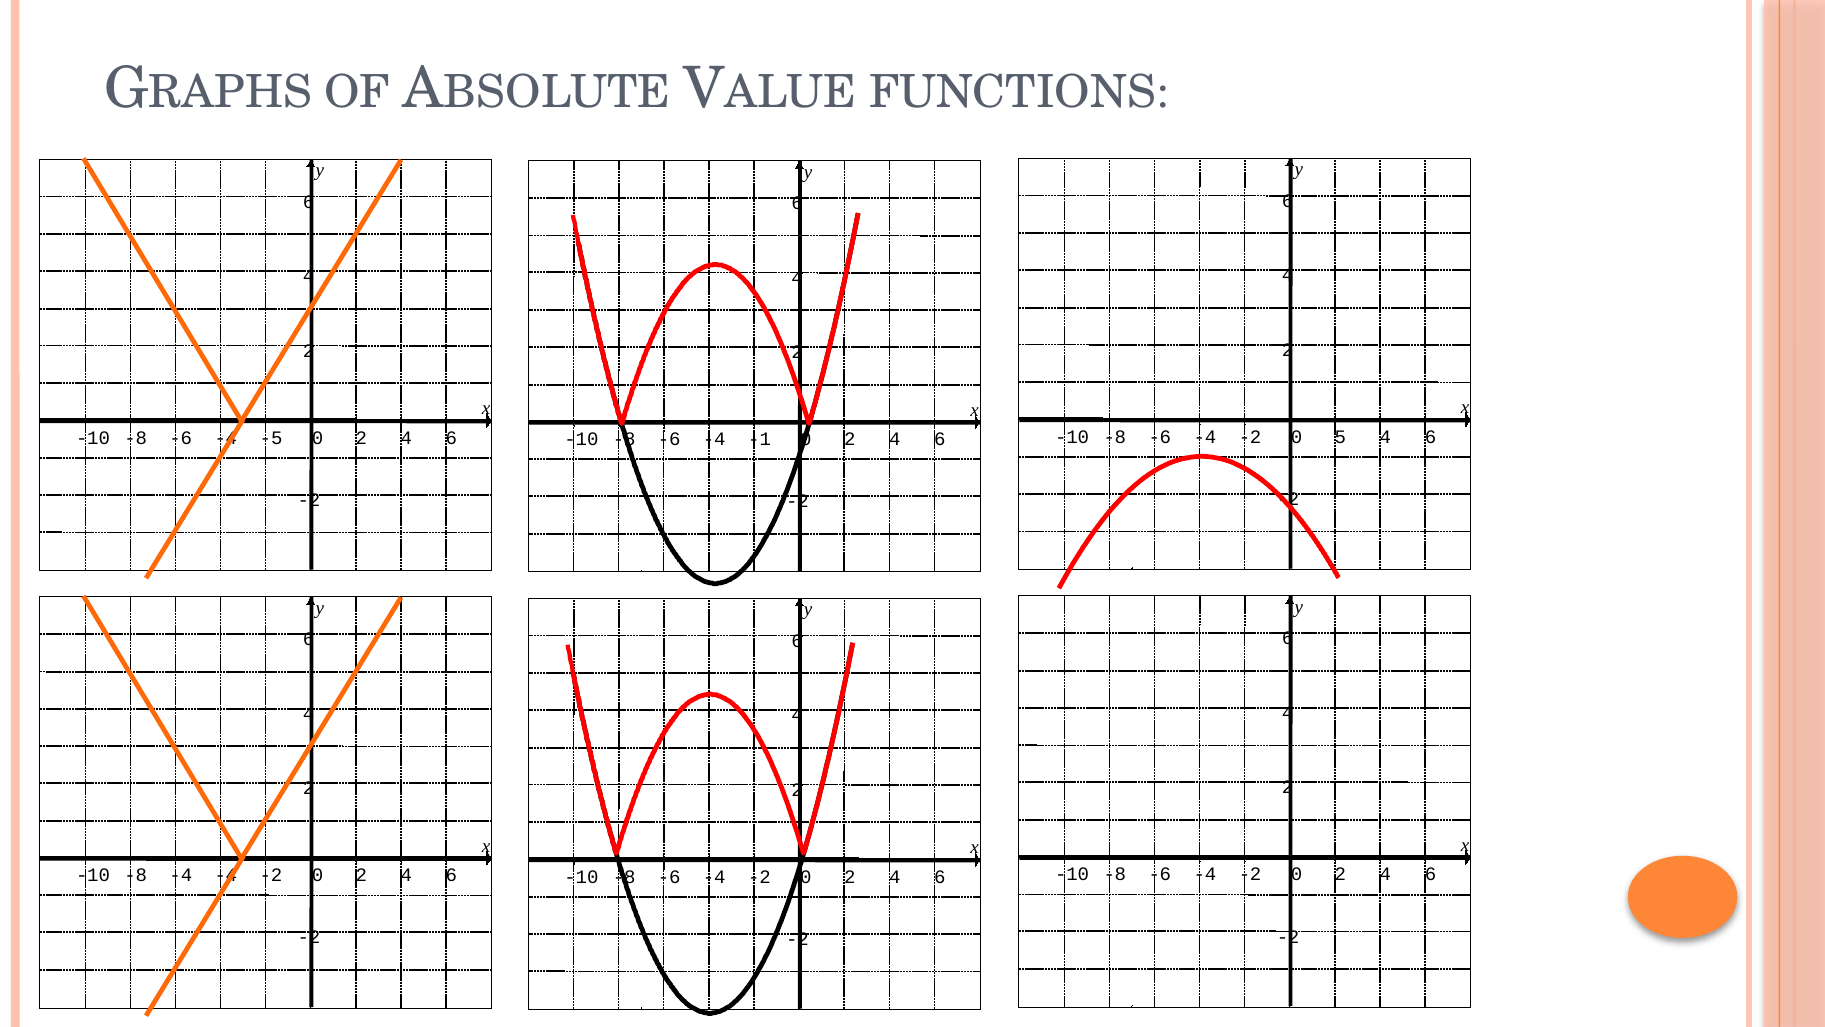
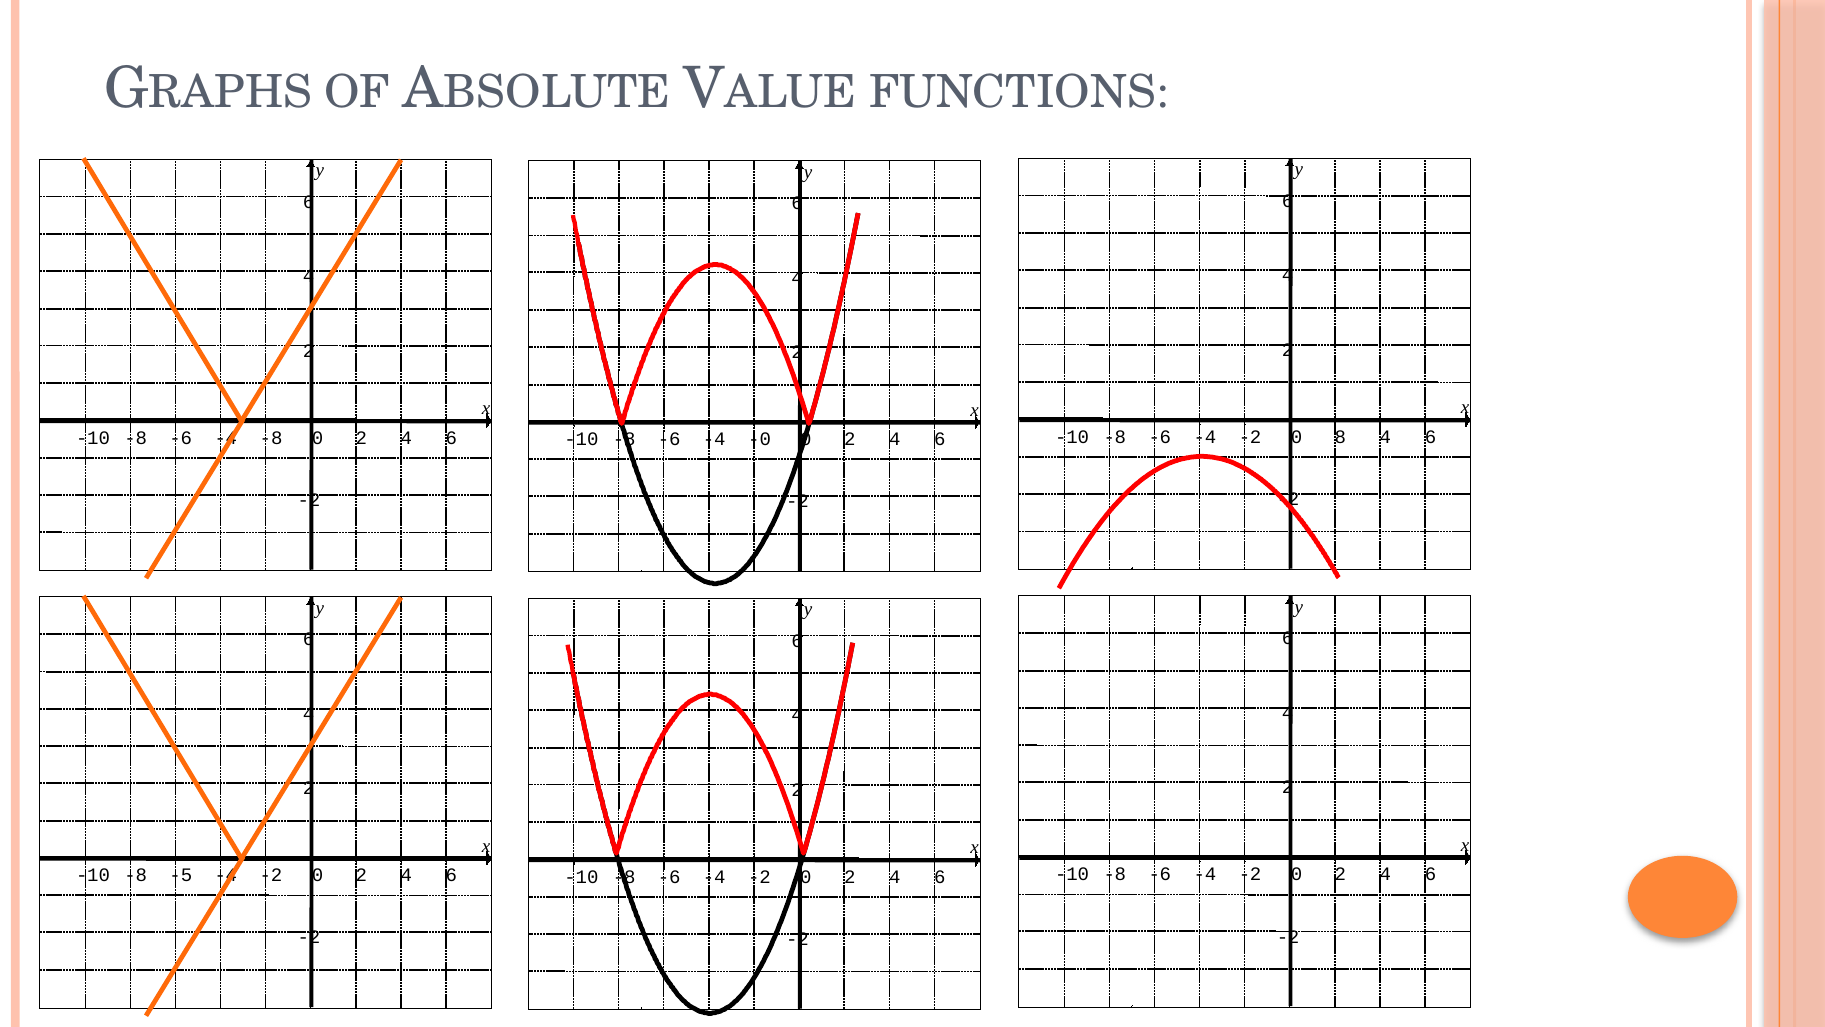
5: 5 -> 8
-4 -5: -5 -> -8
-1: -1 -> -0
-8 -4: -4 -> -5
